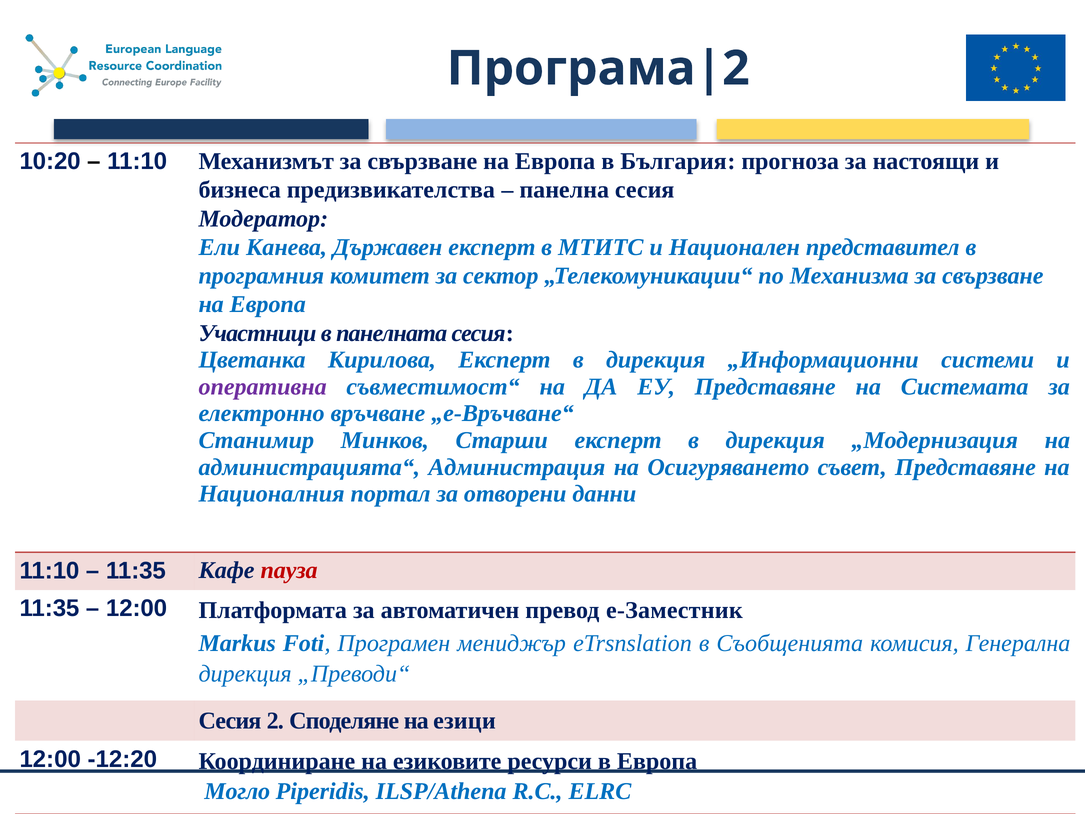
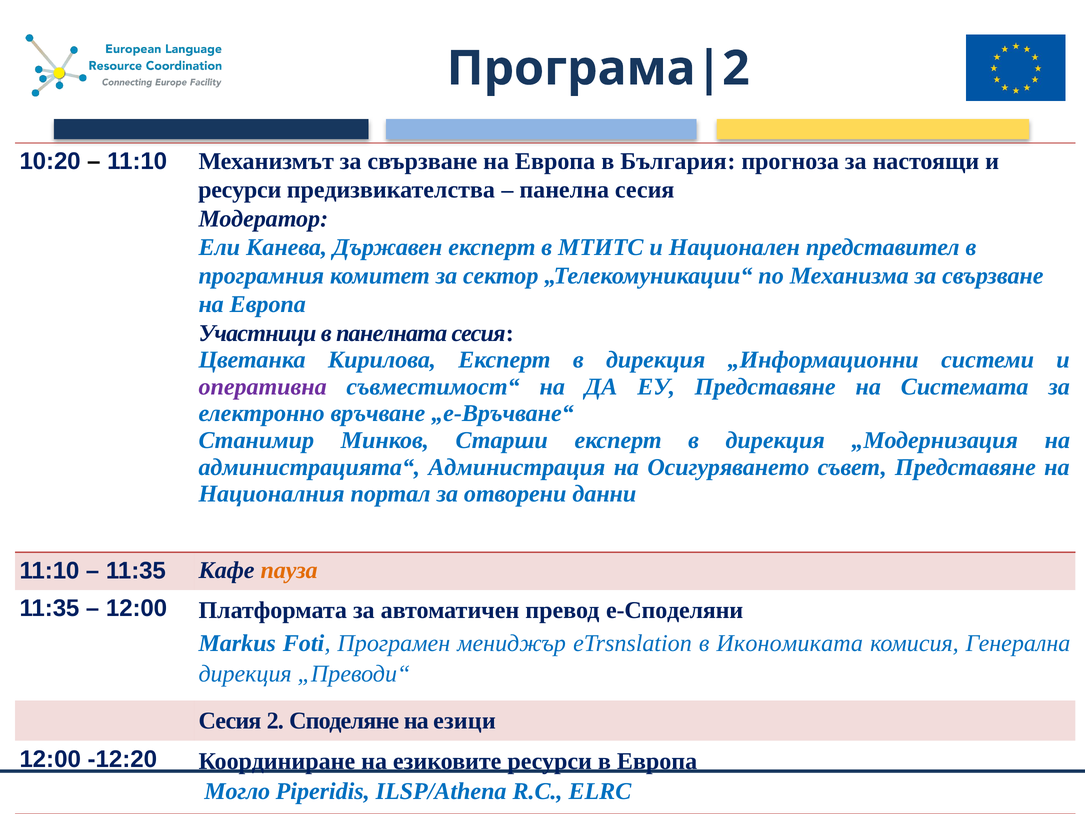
бизнеса at (240, 190): бизнеса -> ресурси
пауза colour: red -> orange
e-Заместник: e-Заместник -> e-Споделяни
Съобщенията: Съобщенията -> Икономиката
